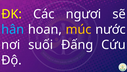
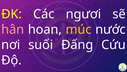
hân colour: light blue -> pink
